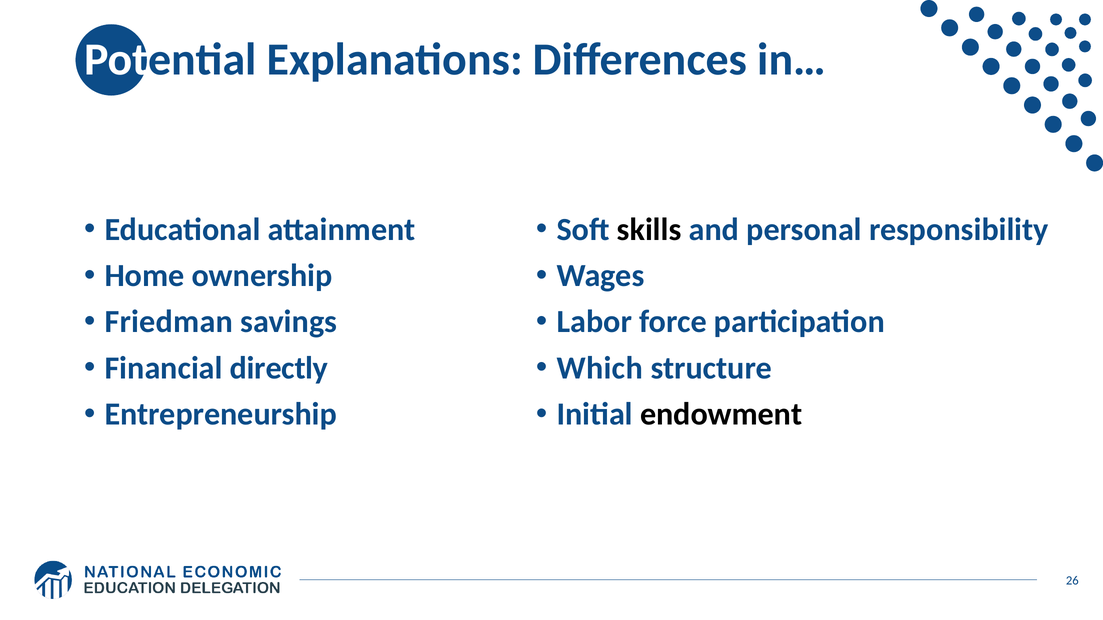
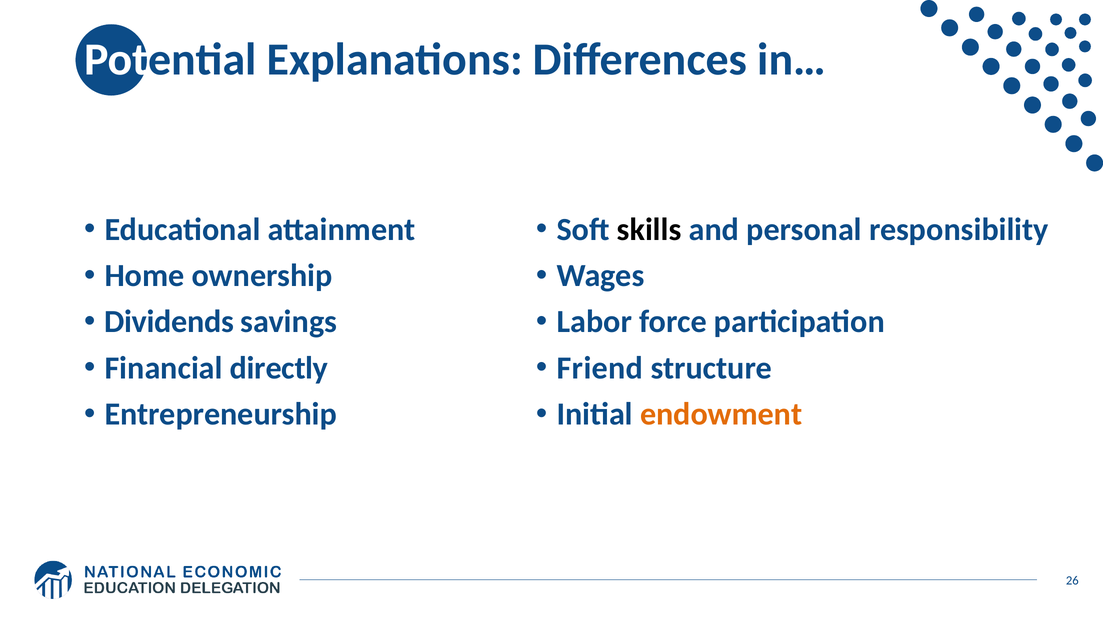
Friedman: Friedman -> Dividends
Which: Which -> Friend
endowment colour: black -> orange
